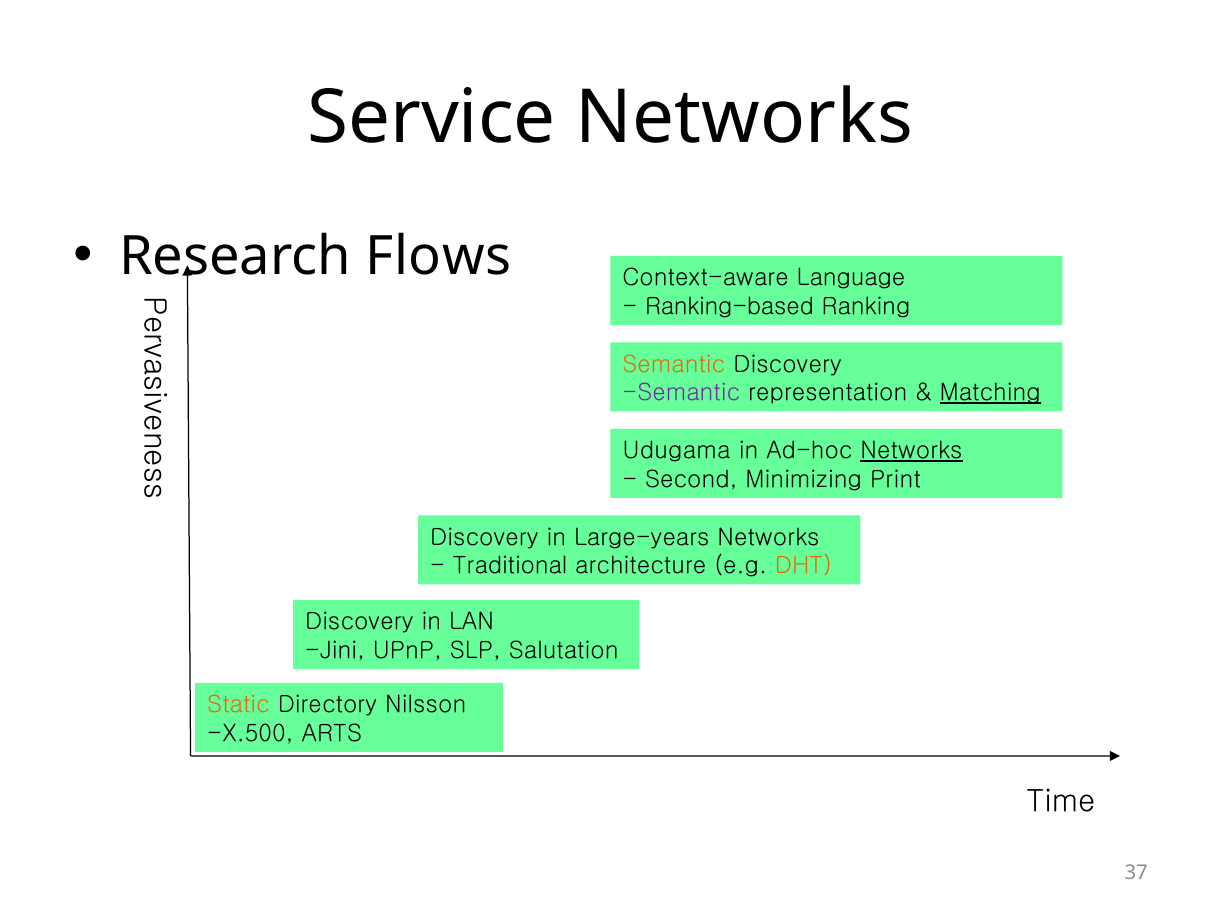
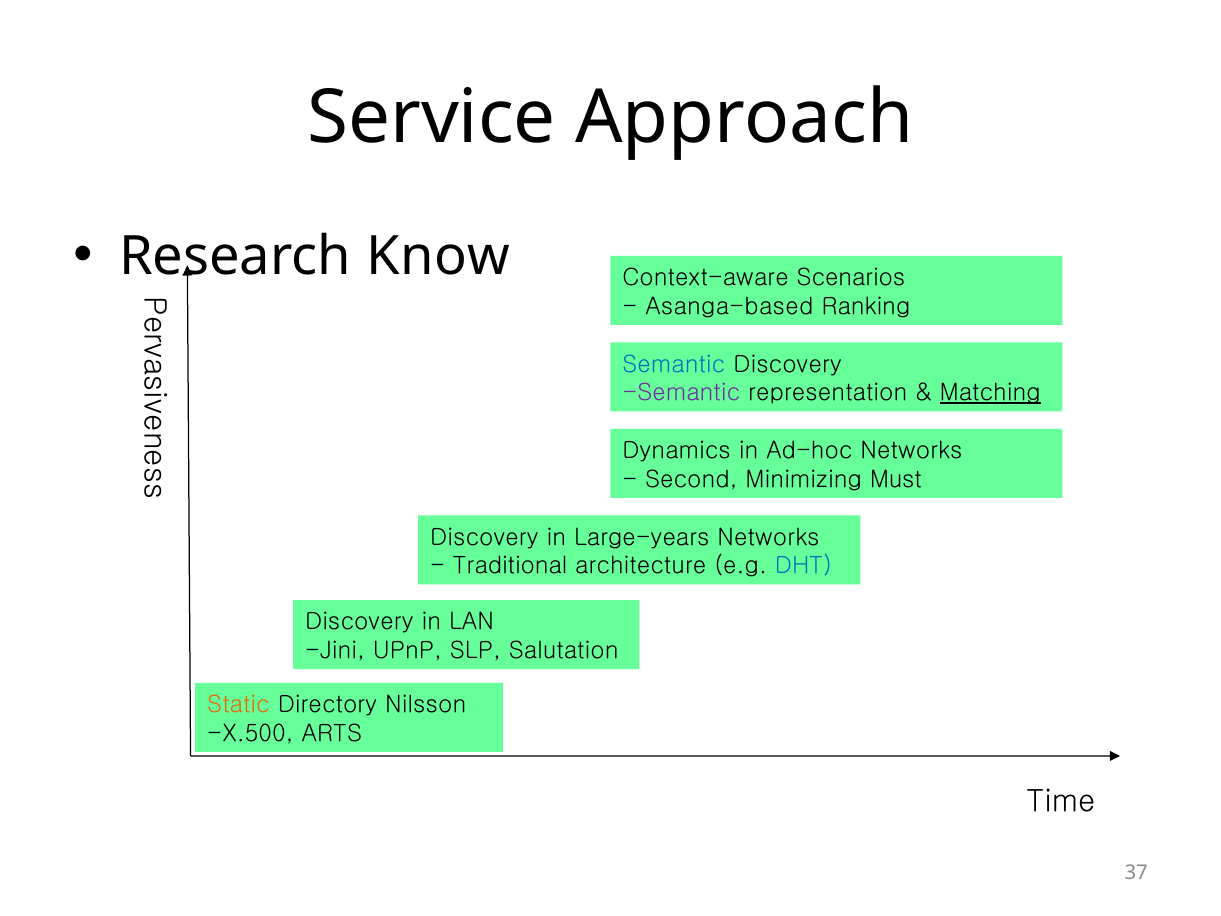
Service Networks: Networks -> Approach
Flows: Flows -> Know
Language: Language -> Scenarios
Ranking-based: Ranking-based -> Asanga-based
Semantic at (674, 364) colour: orange -> blue
Udugama: Udugama -> Dynamics
Networks at (912, 451) underline: present -> none
Print: Print -> Must
DHT colour: orange -> blue
